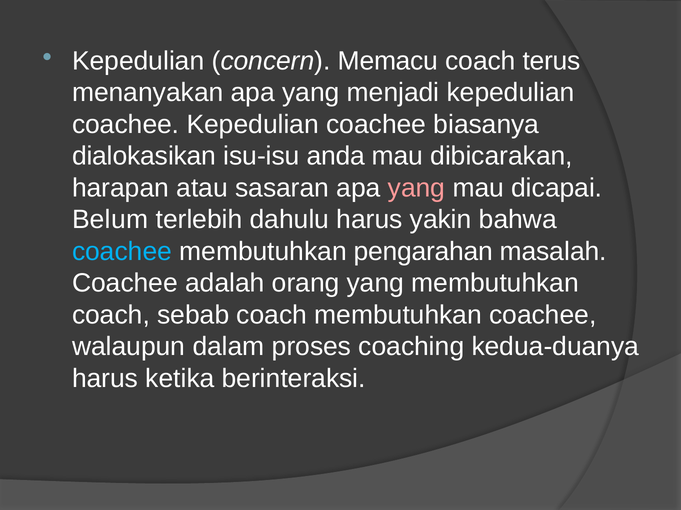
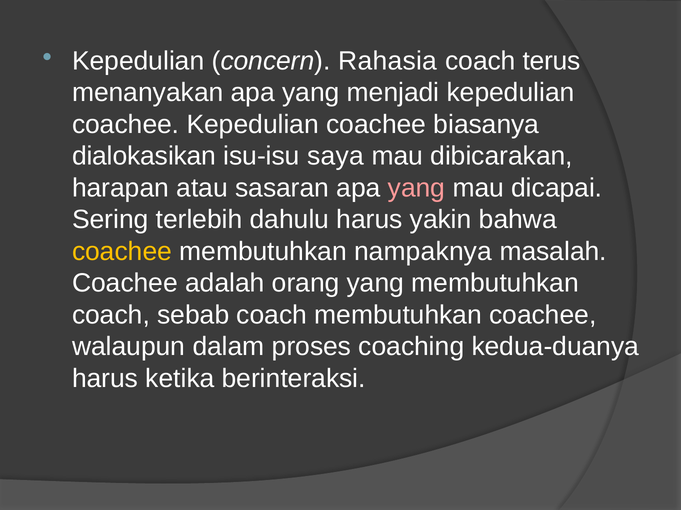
Memacu: Memacu -> Rahasia
anda: anda -> saya
Belum: Belum -> Sering
coachee at (122, 252) colour: light blue -> yellow
pengarahan: pengarahan -> nampaknya
